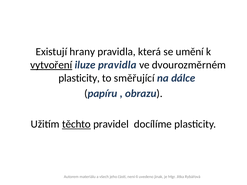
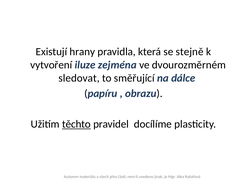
umění: umění -> stejně
vytvoření underline: present -> none
iluze pravidla: pravidla -> zejména
plasticity at (79, 78): plasticity -> sledovat
